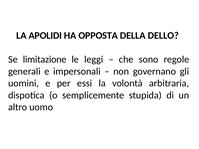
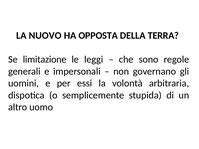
APOLIDI: APOLIDI -> NUOVO
DELLO: DELLO -> TERRA
